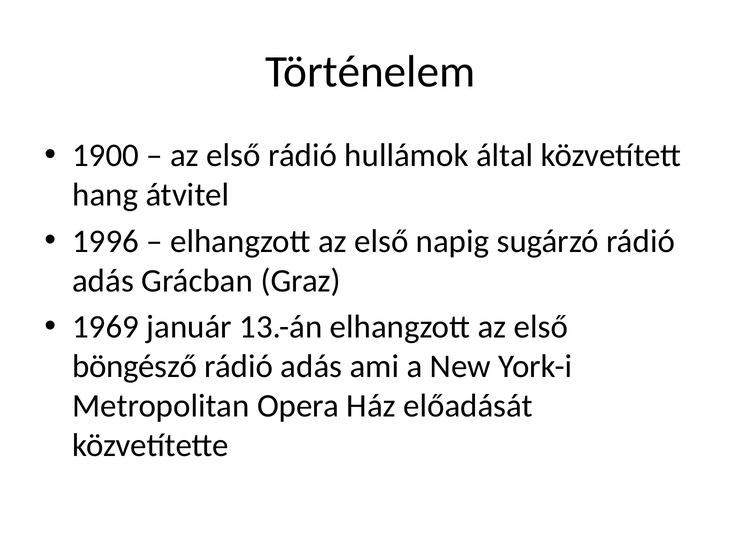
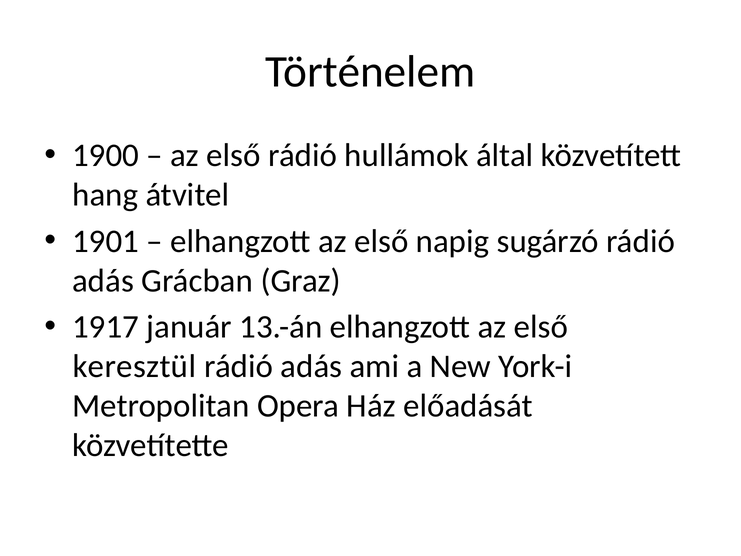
1996: 1996 -> 1901
1969: 1969 -> 1917
böngésző: böngésző -> keresztül
